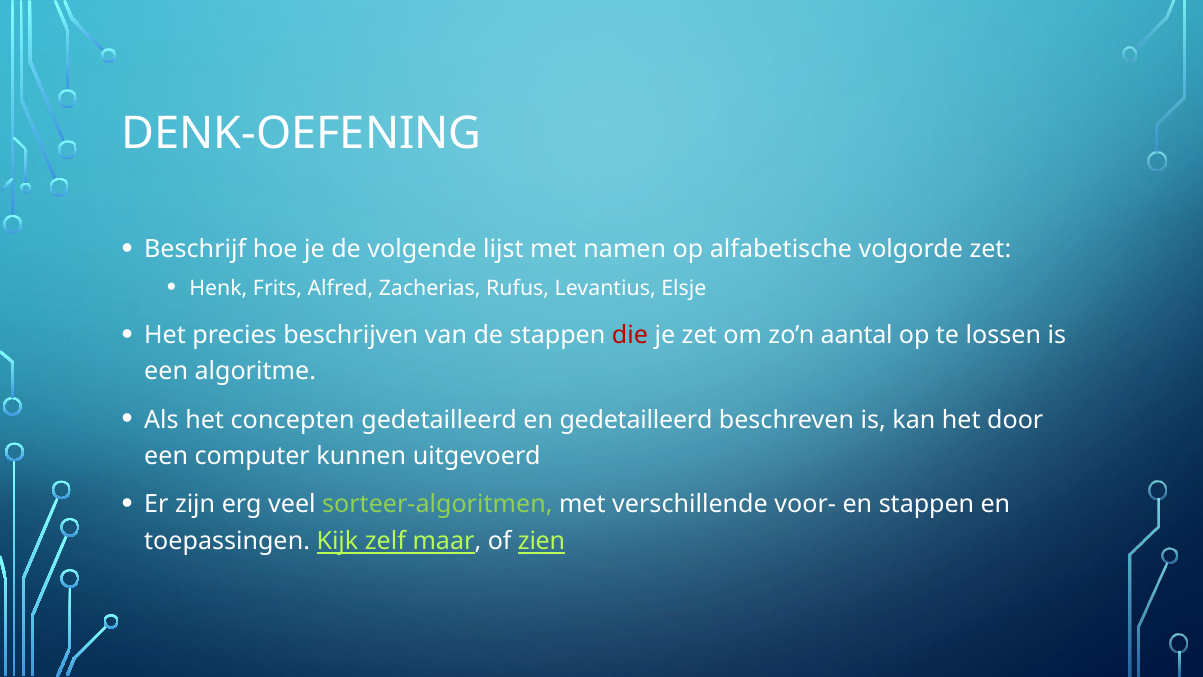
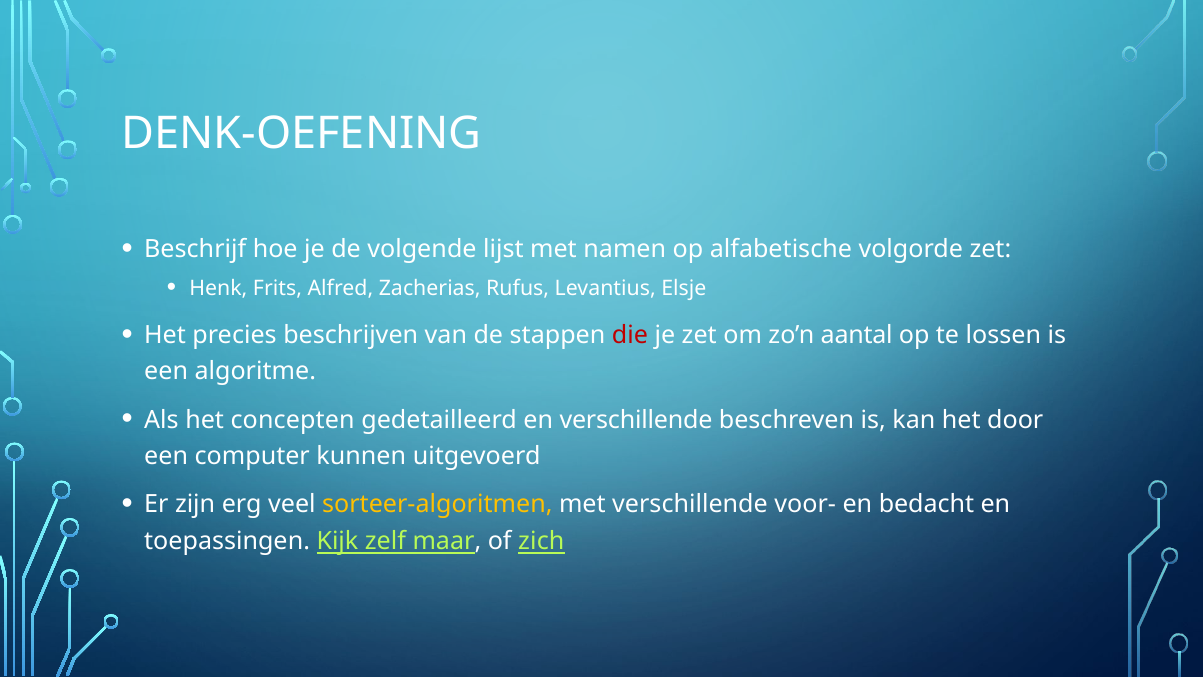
en gedetailleerd: gedetailleerd -> verschillende
sorteer-algoritmen colour: light green -> yellow
en stappen: stappen -> bedacht
zien: zien -> zich
